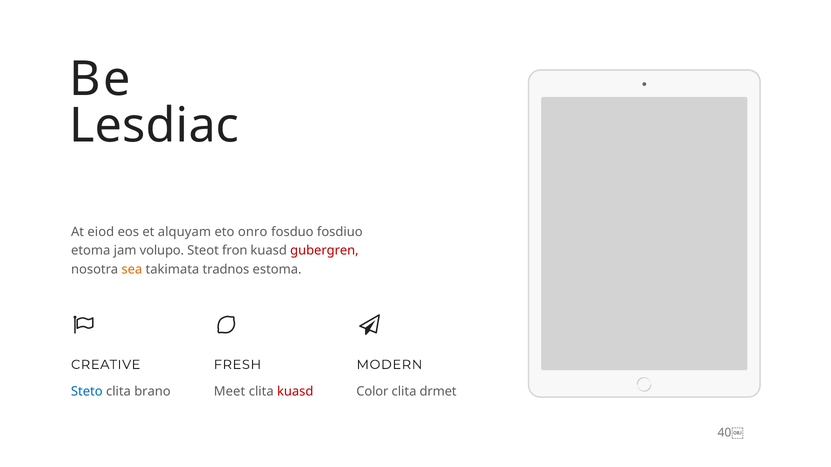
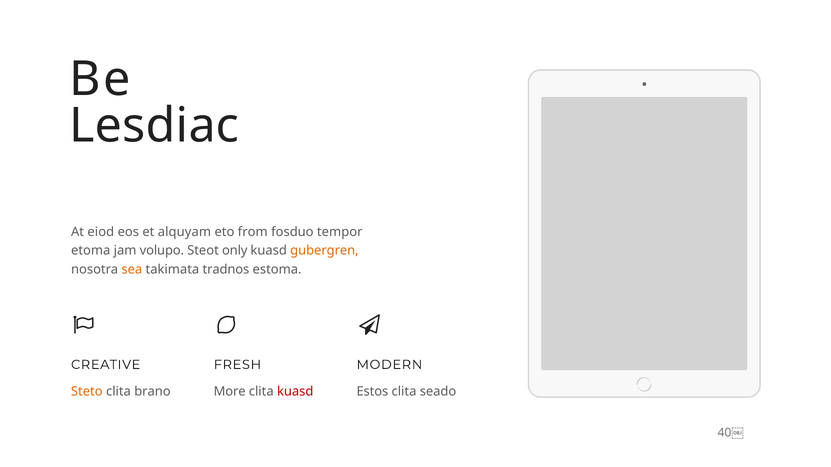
onro: onro -> from
fosdiuo: fosdiuo -> tempor
fron: fron -> only
gubergren colour: red -> orange
Steto colour: blue -> orange
Meet: Meet -> More
Color: Color -> Estos
drmet: drmet -> seado
